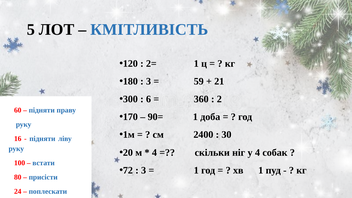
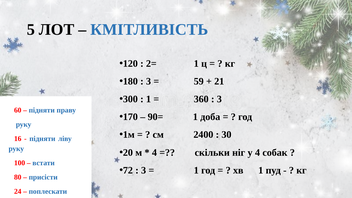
6 at (149, 99): 6 -> 1
2 at (219, 99): 2 -> 3
